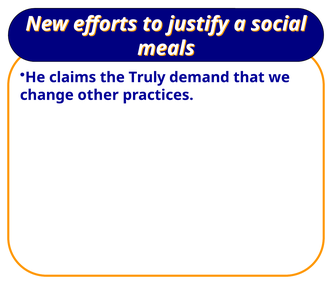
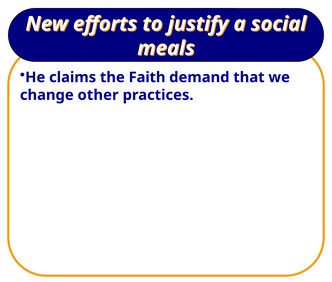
Truly: Truly -> Faith
